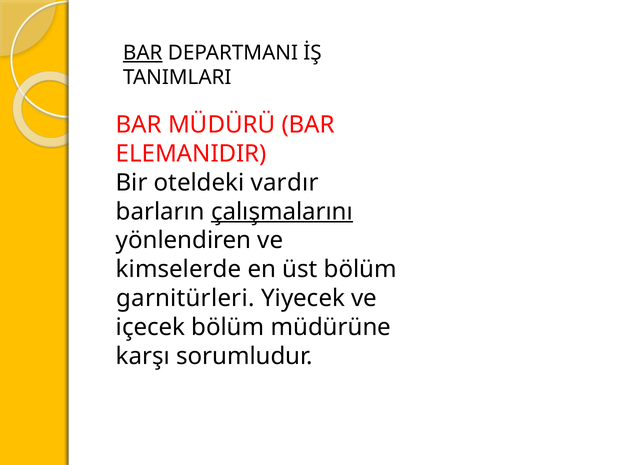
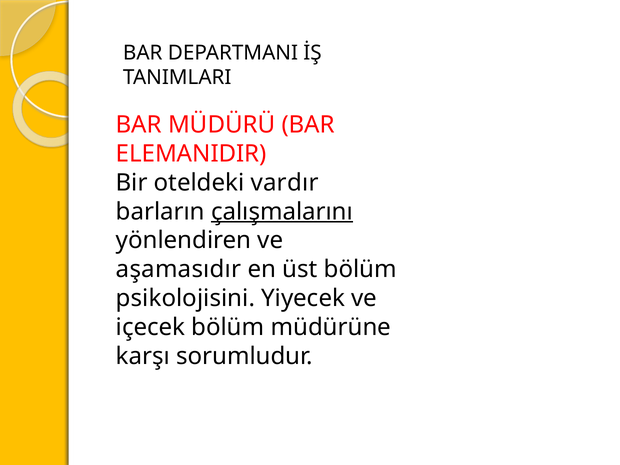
BAR at (143, 53) underline: present -> none
kimselerde: kimselerde -> aşamasıdır
garnitürleri: garnitürleri -> psikolojisini
